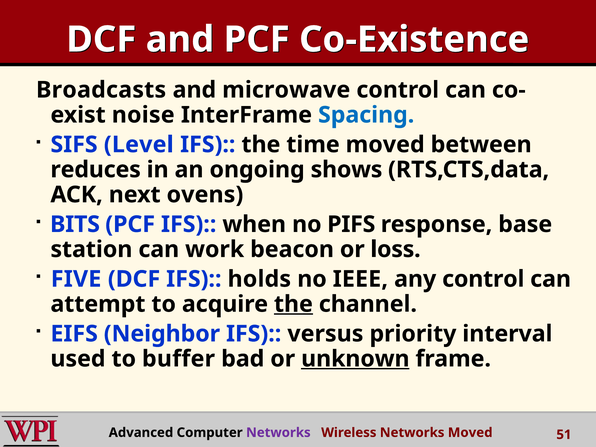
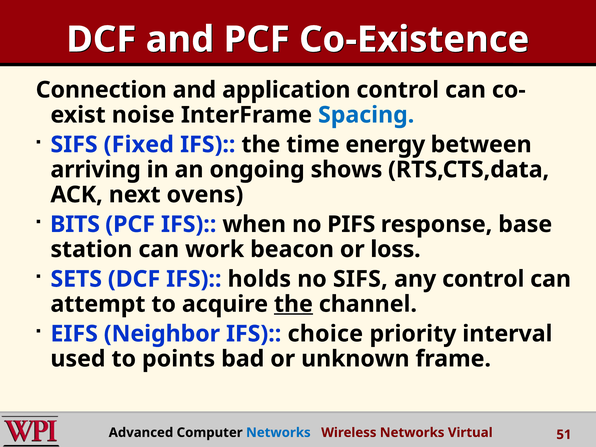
Broadcasts: Broadcasts -> Connection
microwave: microwave -> application
Level: Level -> Fixed
time moved: moved -> energy
reduces: reduces -> arriving
FIVE: FIVE -> SETS
no IEEE: IEEE -> SIFS
versus: versus -> choice
buffer: buffer -> points
unknown underline: present -> none
Networks at (278, 433) colour: purple -> blue
Networks Moved: Moved -> Virtual
